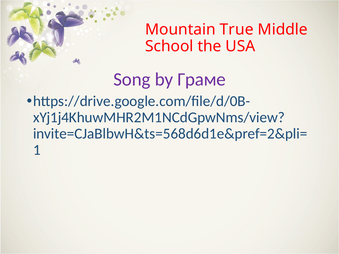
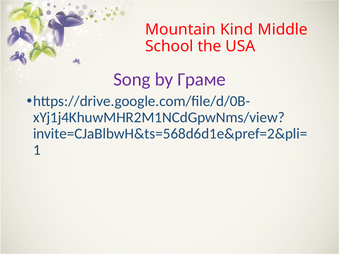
True: True -> Kind
